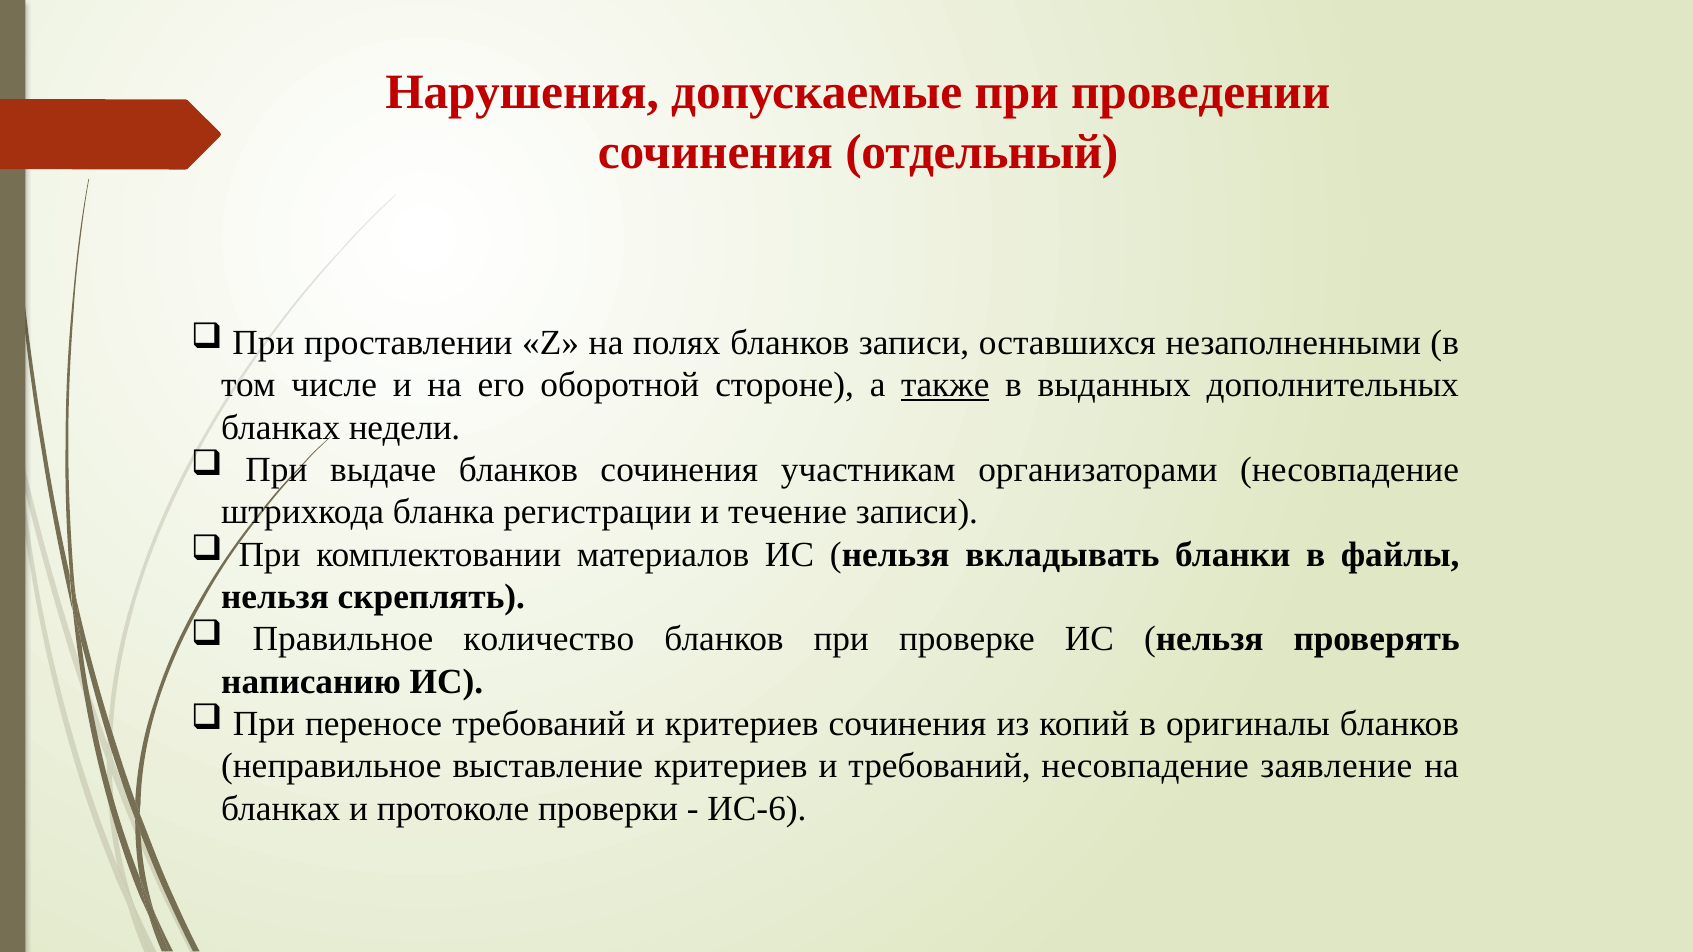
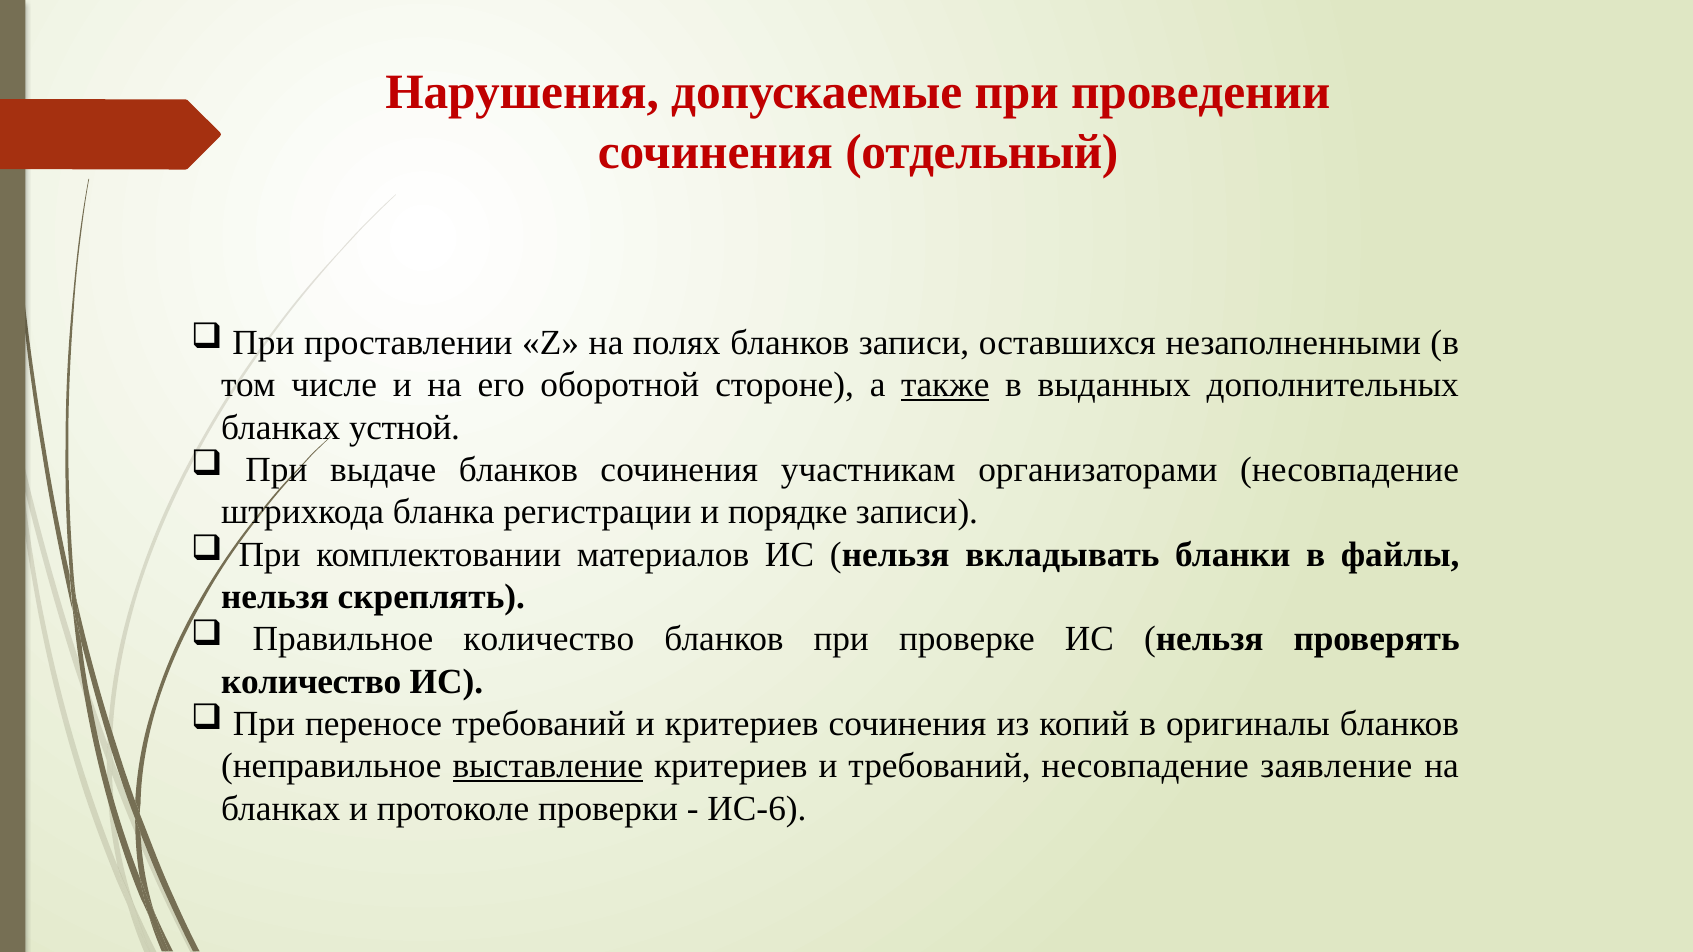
недели: недели -> устной
течение: течение -> порядке
написанию at (311, 682): написанию -> количество
выставление underline: none -> present
